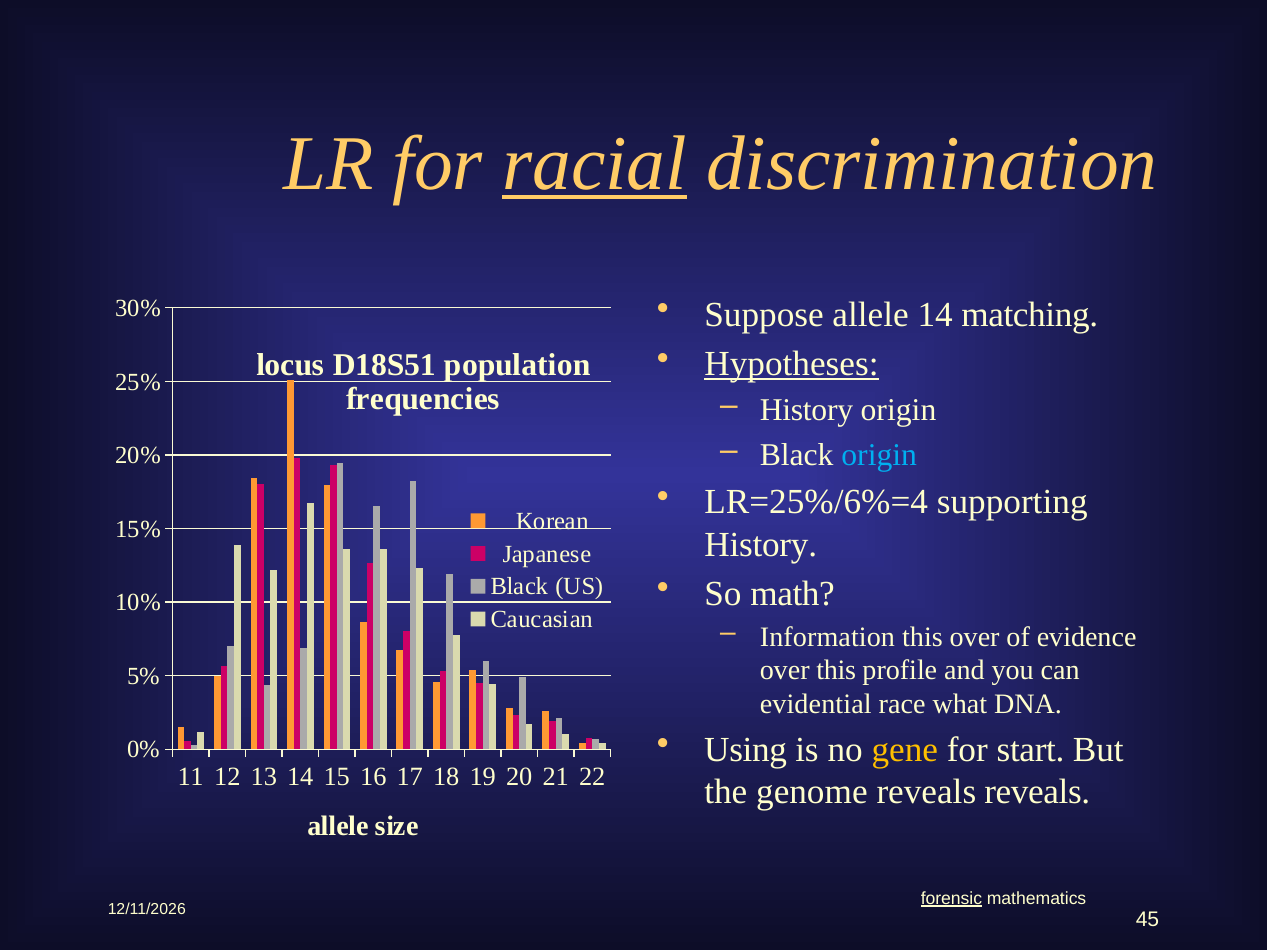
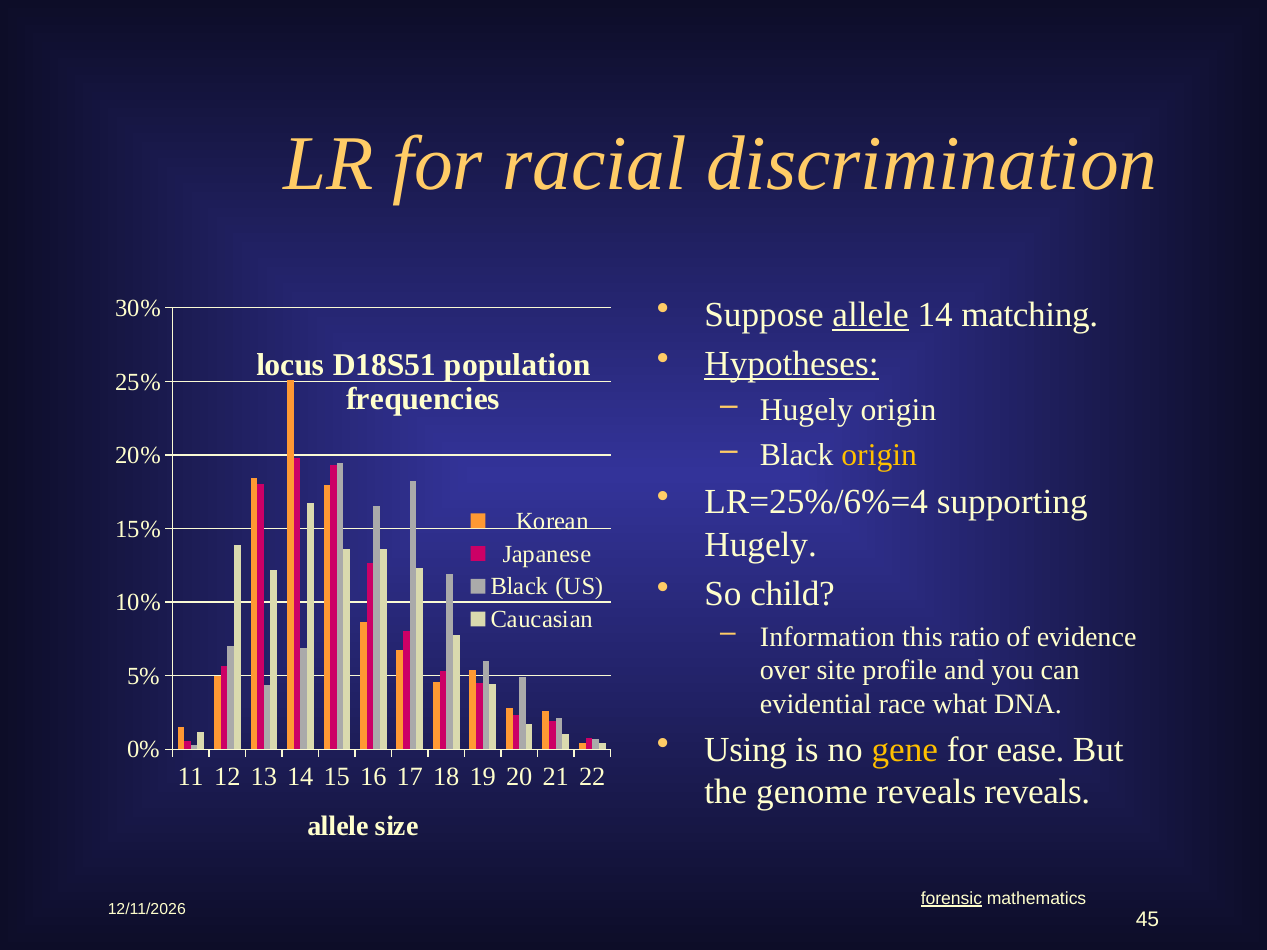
racial underline: present -> none
allele at (871, 315) underline: none -> present
History at (806, 411): History -> Hugely
origin at (879, 455) colour: light blue -> yellow
History at (761, 545): History -> Hugely
math: math -> child
this over: over -> ratio
over this: this -> site
start: start -> ease
